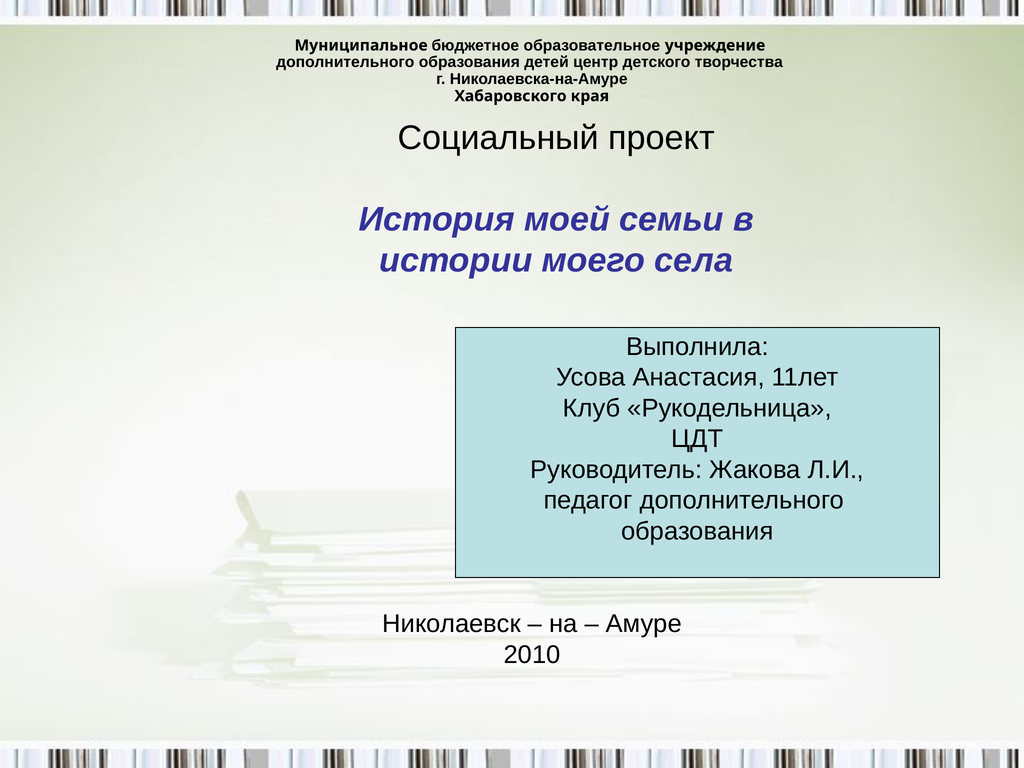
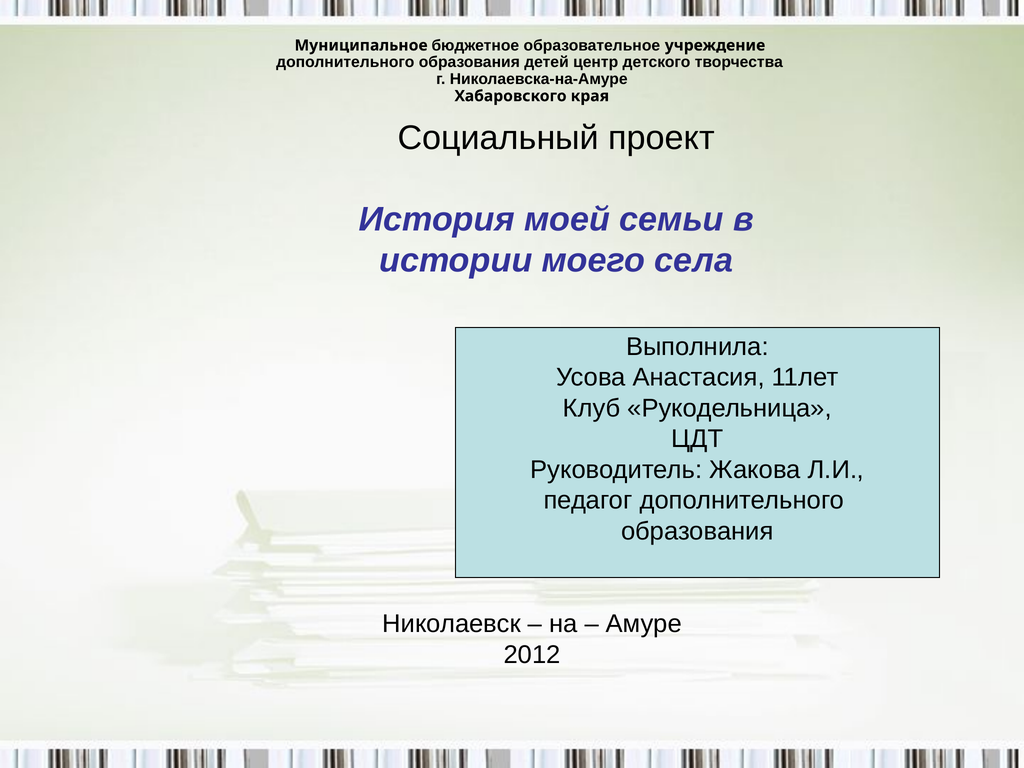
2010: 2010 -> 2012
